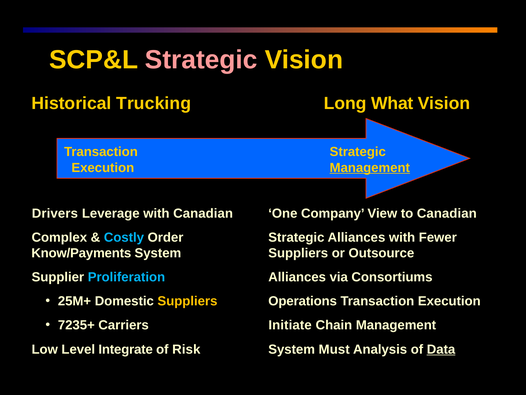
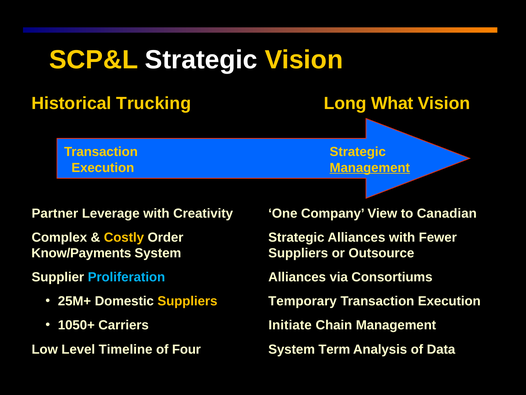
Strategic at (201, 60) colour: pink -> white
Drivers: Drivers -> Partner
with Canadian: Canadian -> Creativity
Costly colour: light blue -> yellow
Operations: Operations -> Temporary
7235+: 7235+ -> 1050+
Integrate: Integrate -> Timeline
Risk: Risk -> Four
Must: Must -> Term
Data underline: present -> none
